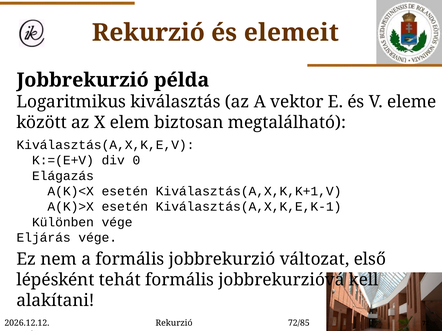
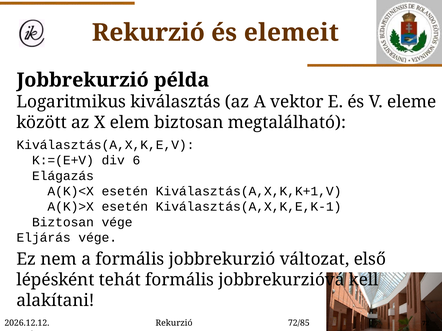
0: 0 -> 6
Különben at (63, 222): Különben -> Biztosan
